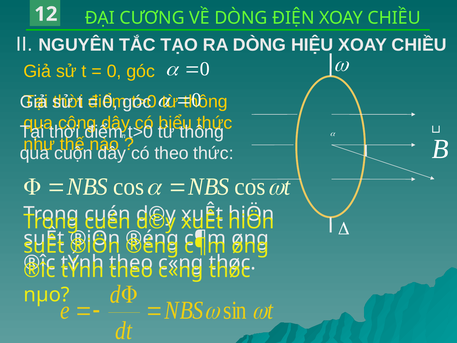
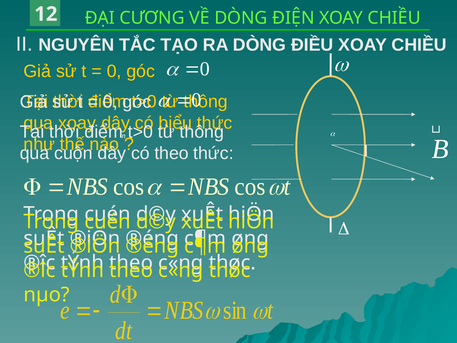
HIỆU: HIỆU -> ĐIỀU
công at (77, 123): công -> xoay
